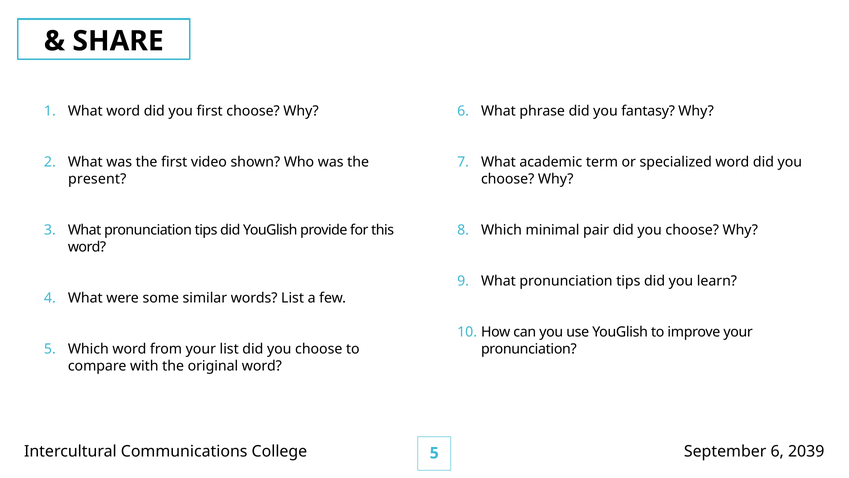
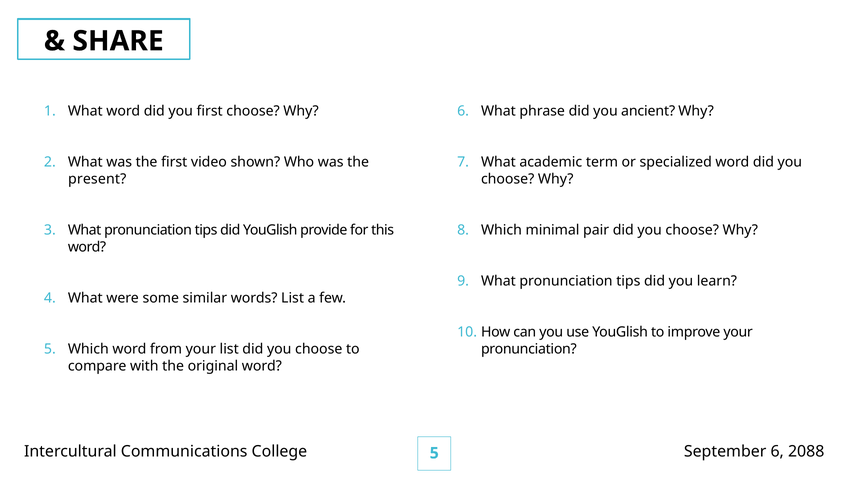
fantasy: fantasy -> ancient
2039: 2039 -> 2088
